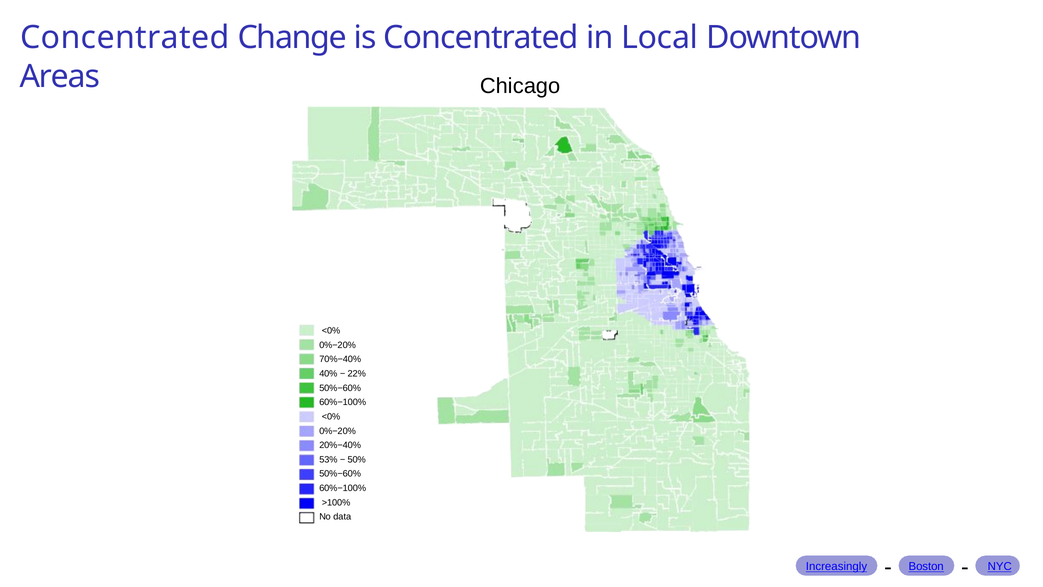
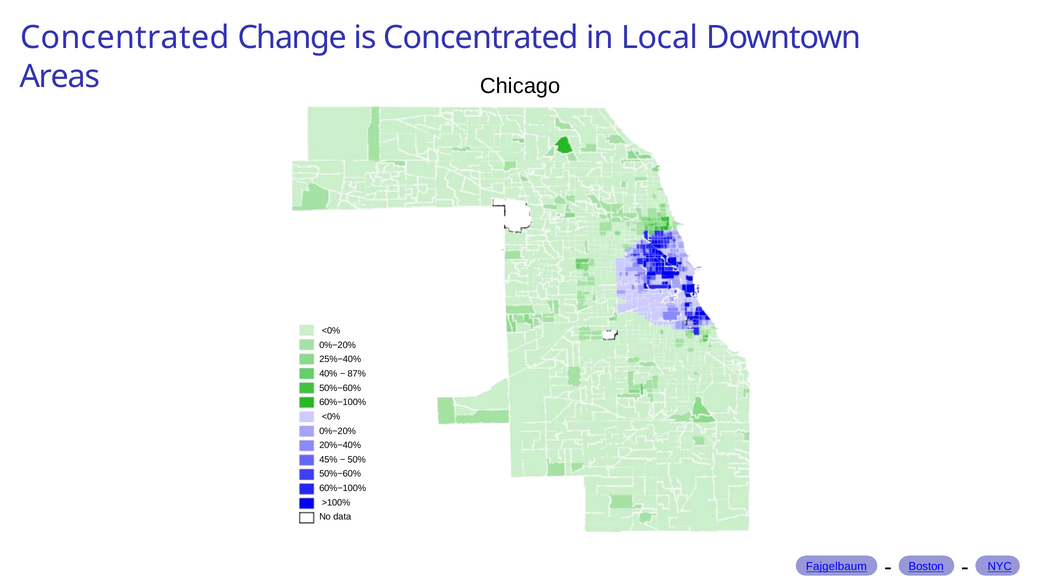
70%−40%: 70%−40% -> 25%−40%
22%: 22% -> 87%
53%: 53% -> 45%
Increasingly: Increasingly -> Fajgelbaum
